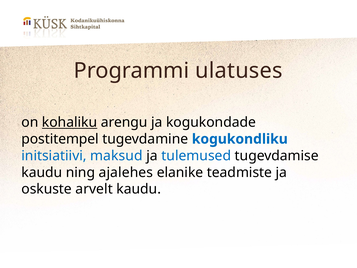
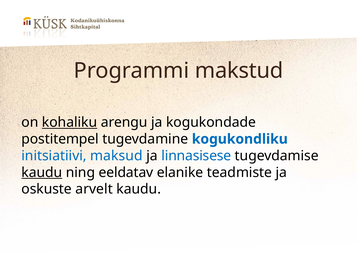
ulatuses: ulatuses -> makstud
tulemused: tulemused -> linnasisese
kaudu at (42, 172) underline: none -> present
ajalehes: ajalehes -> eeldatav
